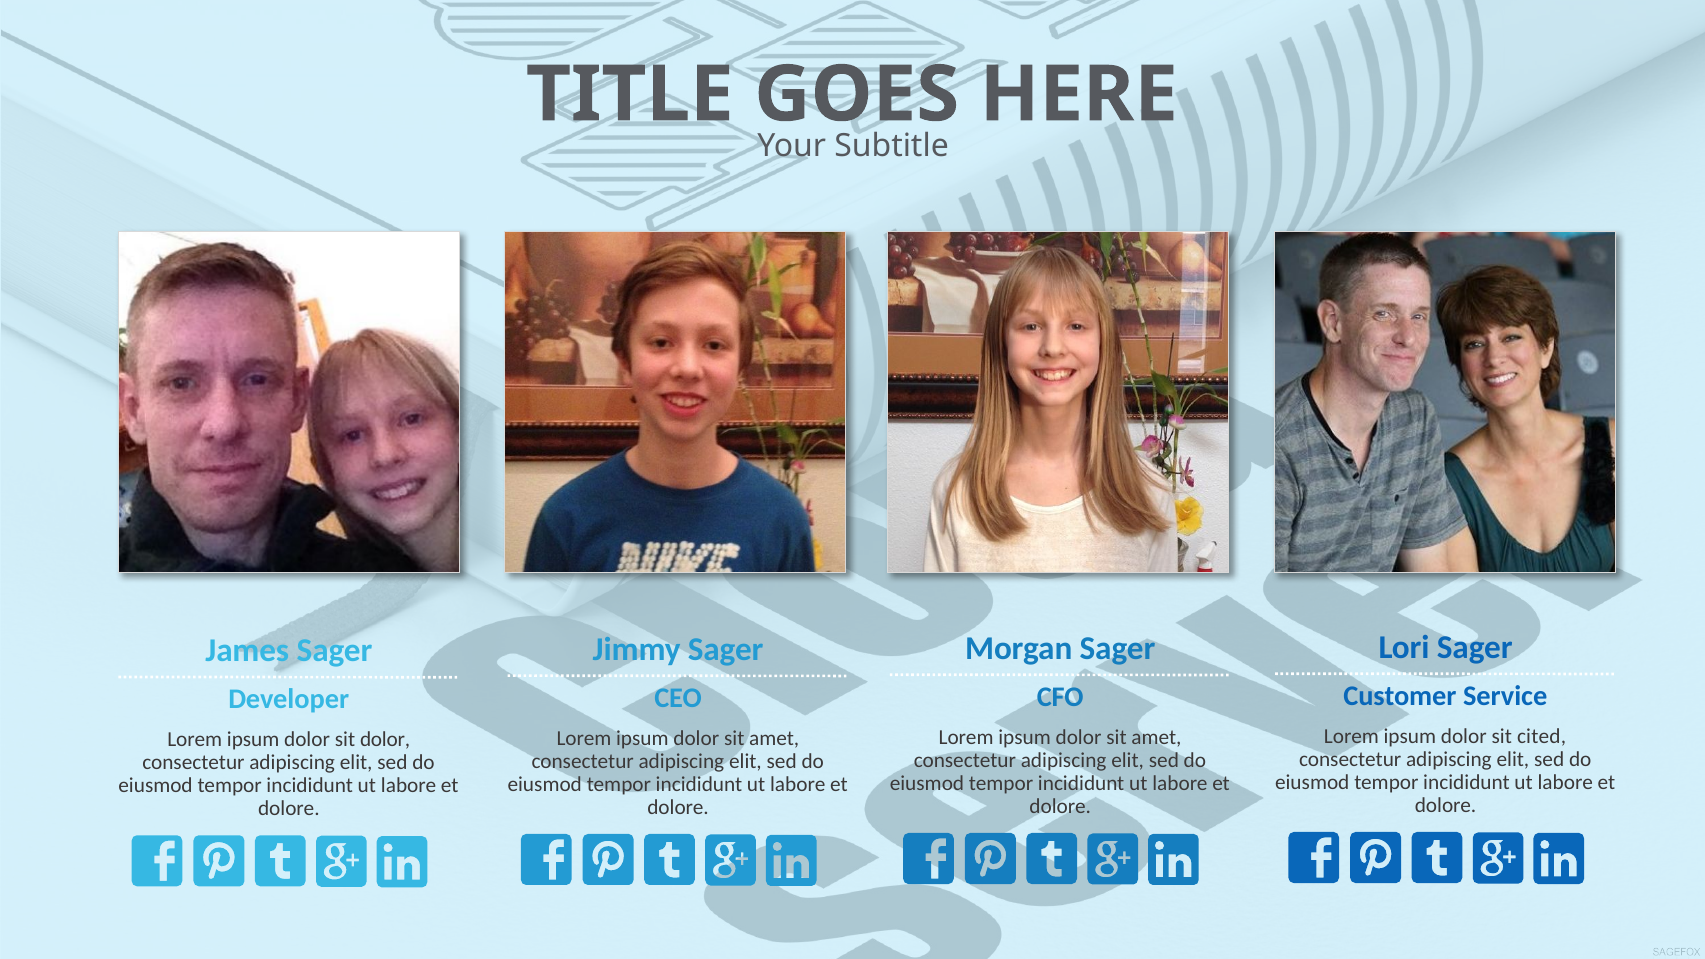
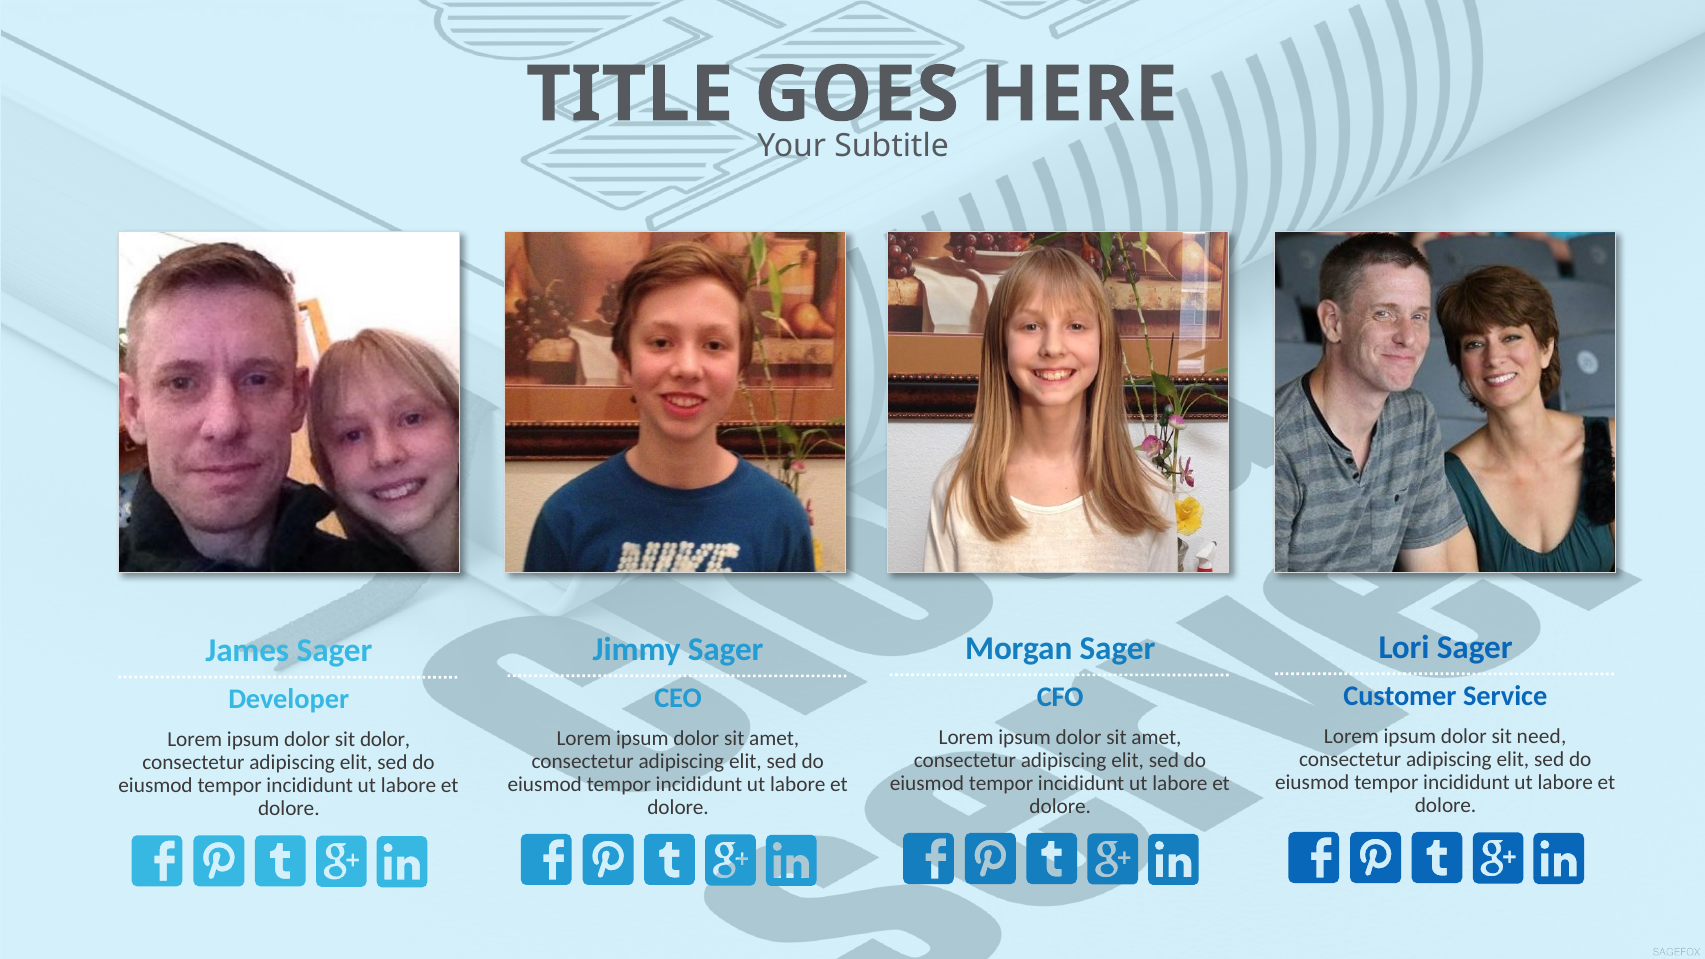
cited: cited -> need
